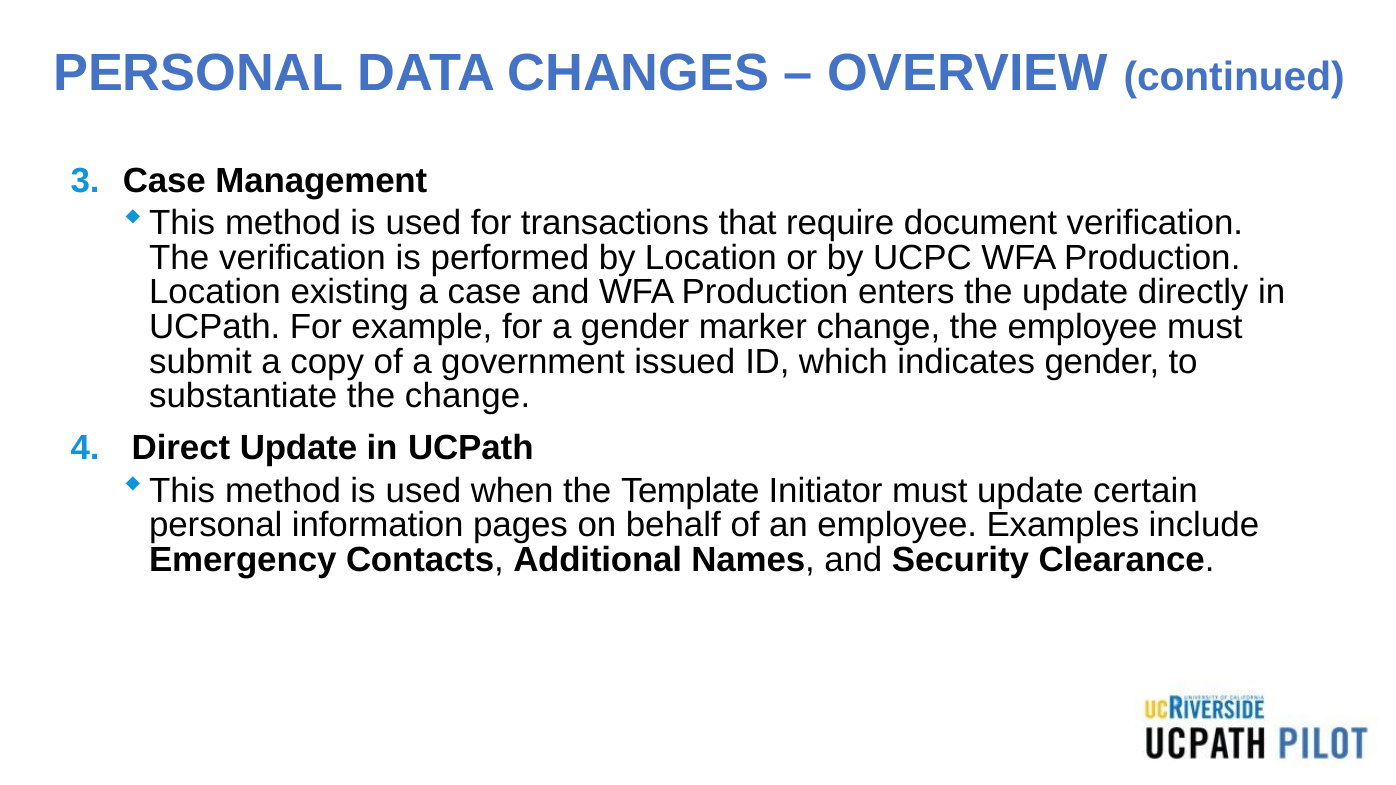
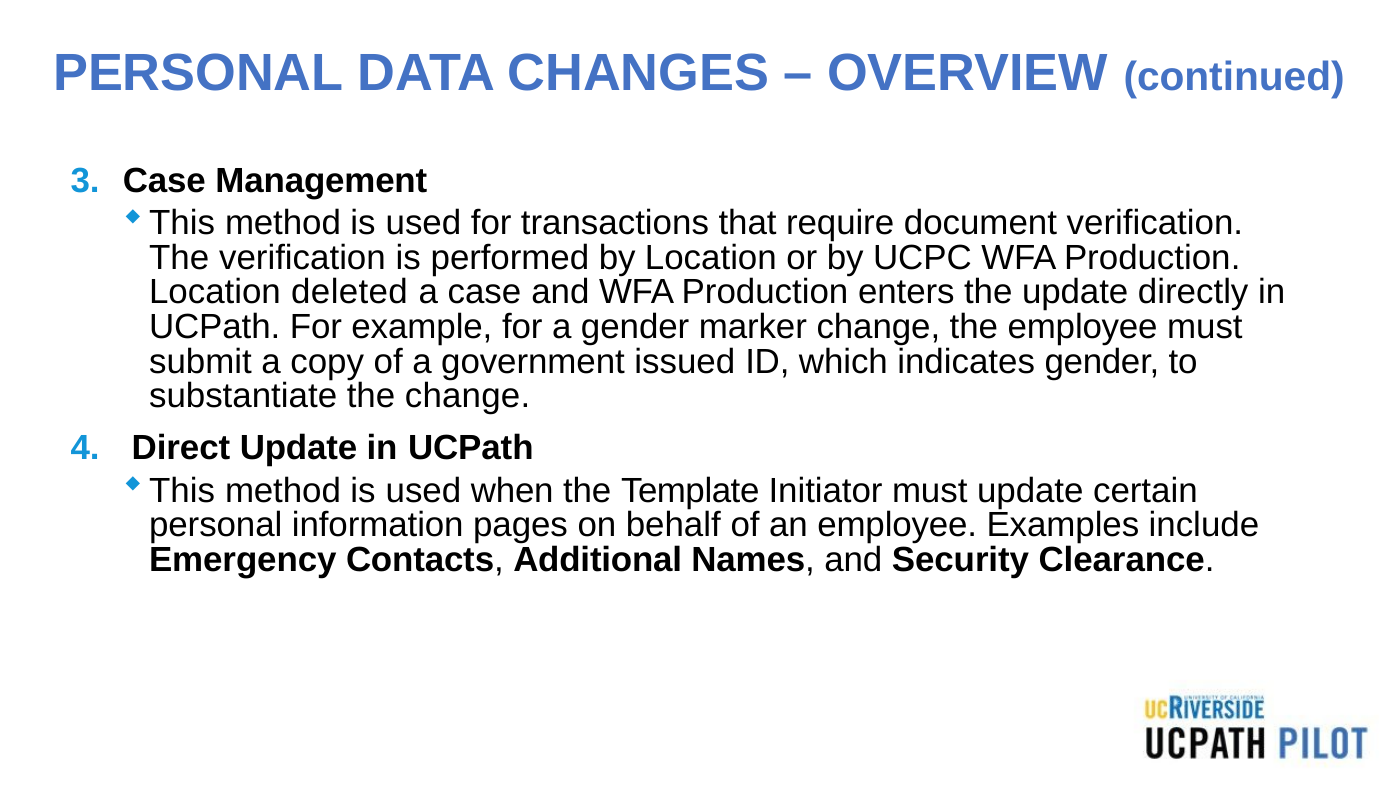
existing: existing -> deleted
